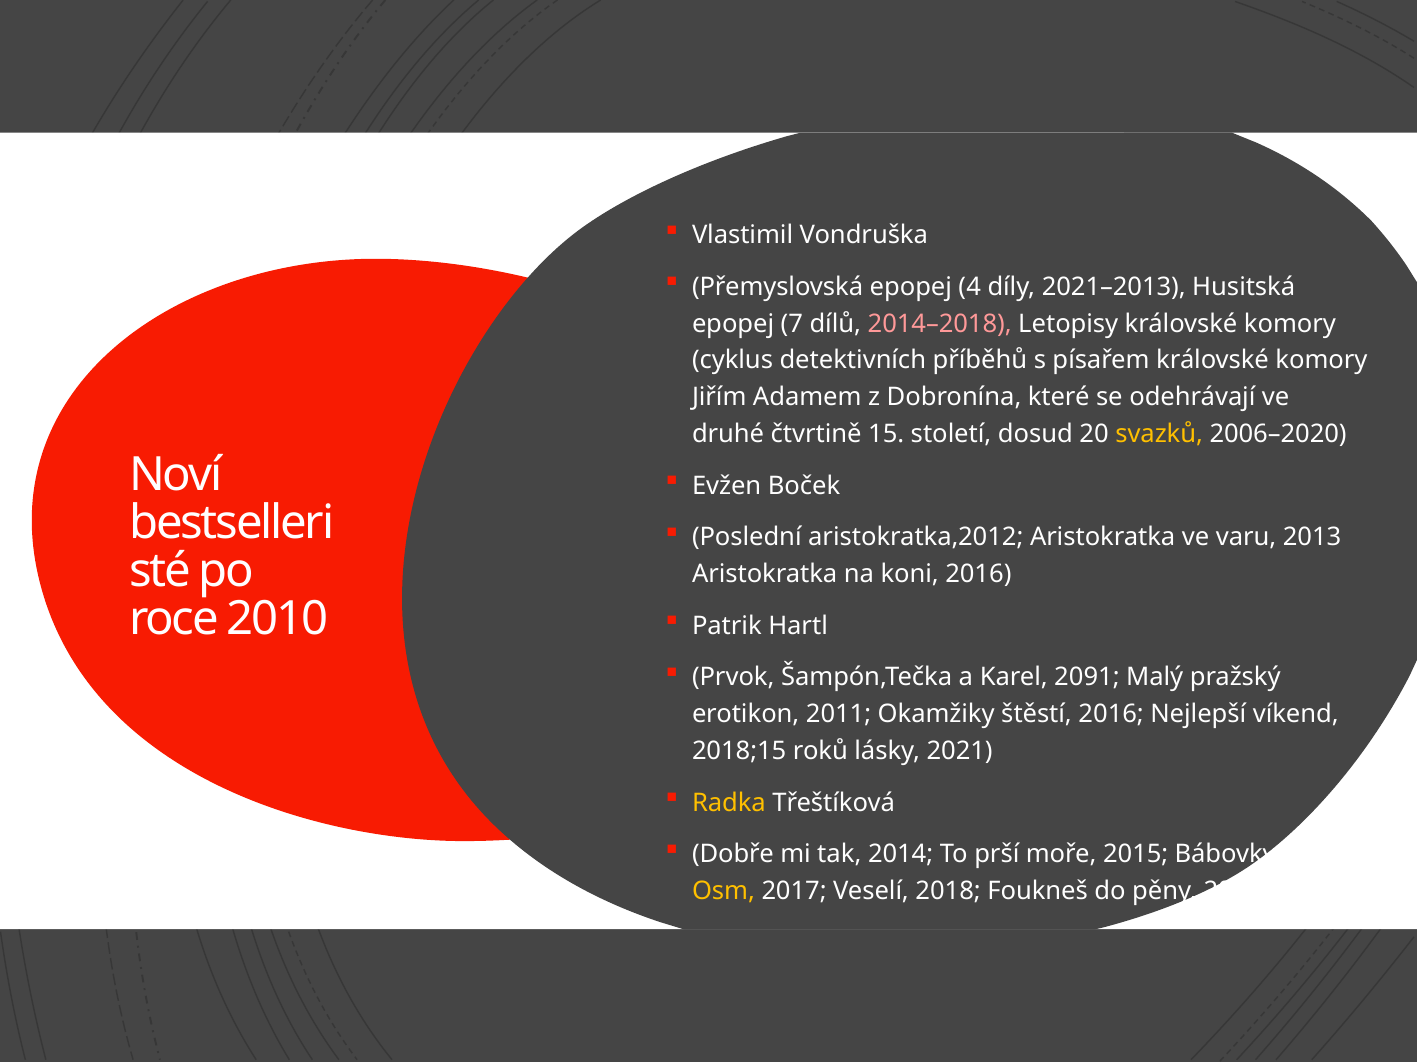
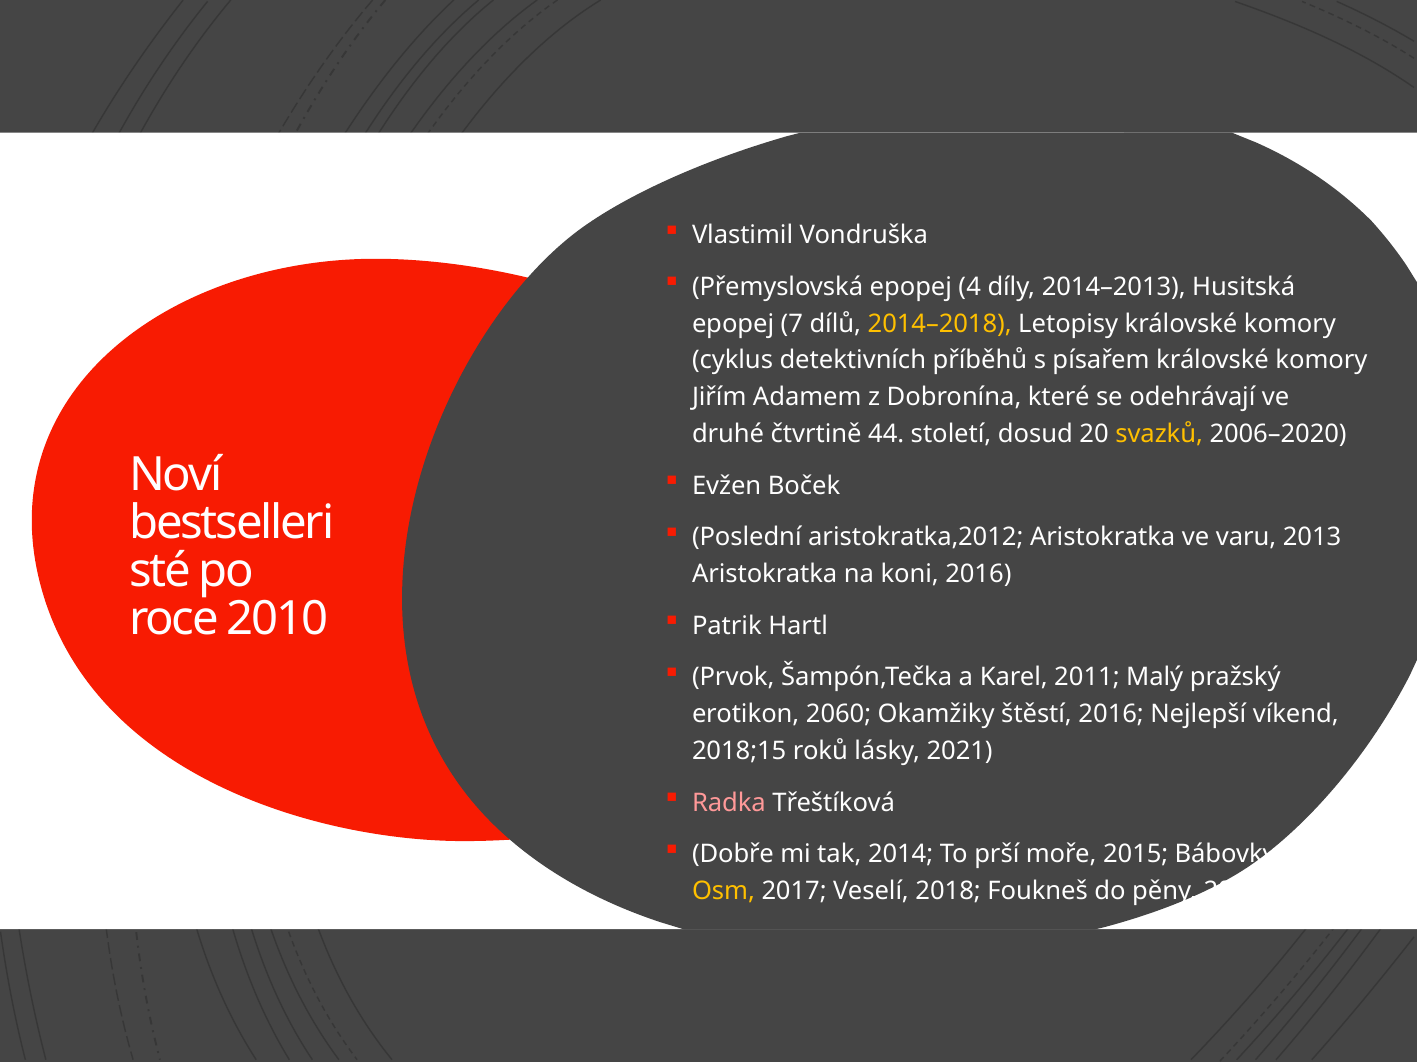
2021–2013: 2021–2013 -> 2014–2013
2014–2018 colour: pink -> yellow
15: 15 -> 44
2091: 2091 -> 2011
2011: 2011 -> 2060
Radka colour: yellow -> pink
